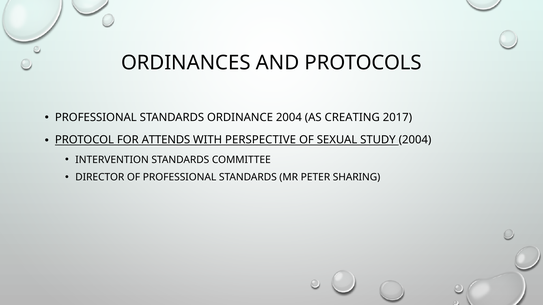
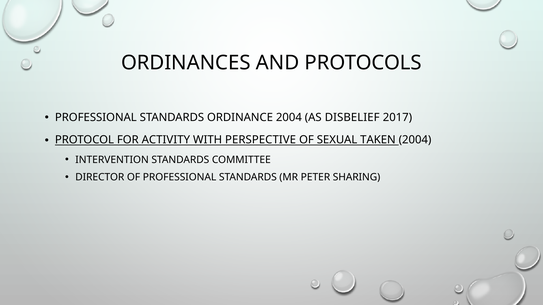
CREATING: CREATING -> DISBELIEF
ATTENDS: ATTENDS -> ACTIVITY
STUDY: STUDY -> TAKEN
